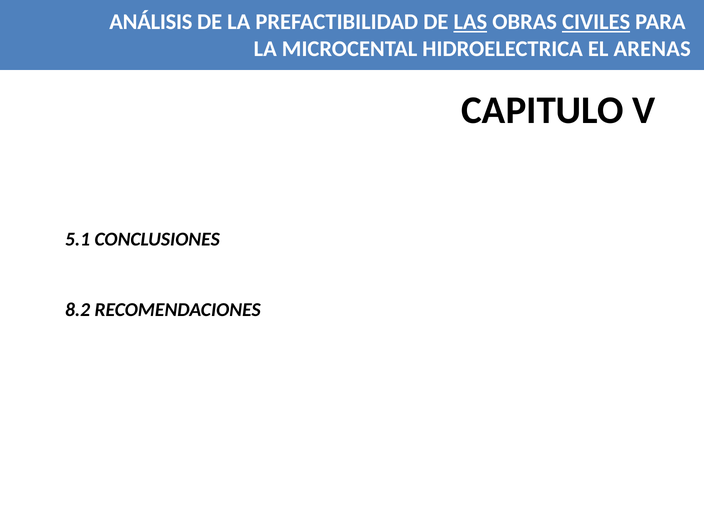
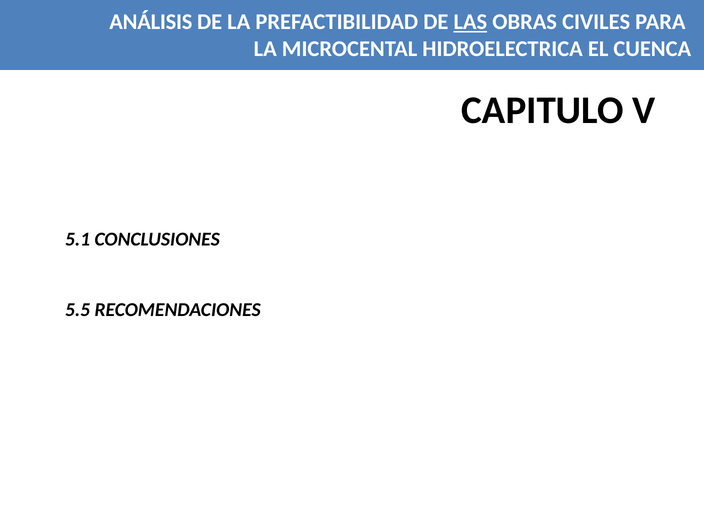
CIVILES underline: present -> none
ARENAS: ARENAS -> CUENCA
8.2: 8.2 -> 5.5
